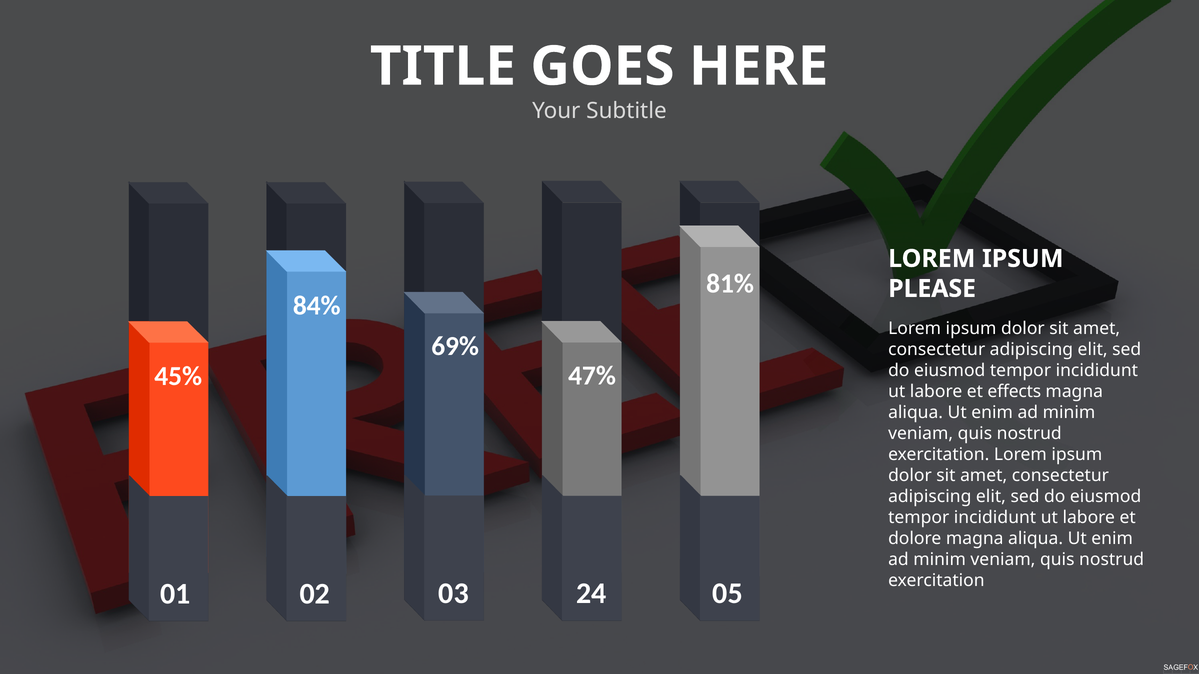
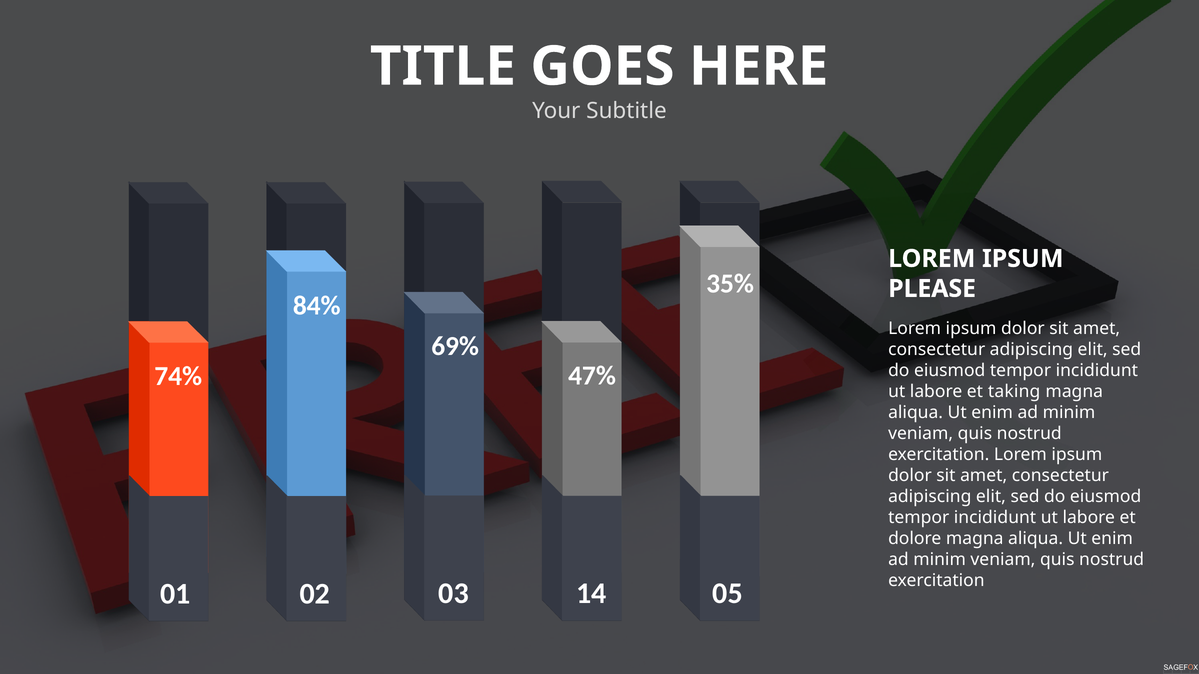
81%: 81% -> 35%
45%: 45% -> 74%
effects: effects -> taking
24: 24 -> 14
